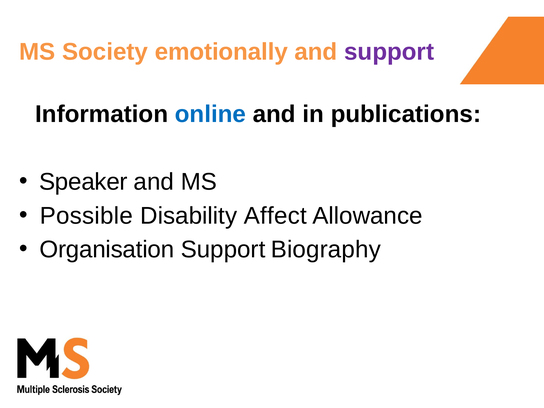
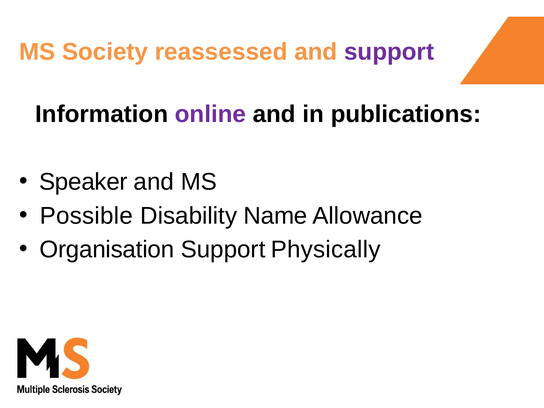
emotionally: emotionally -> reassessed
online colour: blue -> purple
Affect: Affect -> Name
Biography: Biography -> Physically
